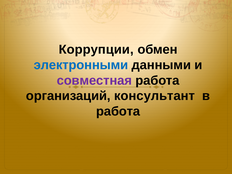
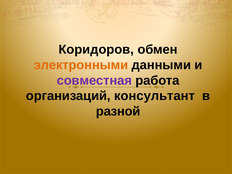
Коррупции: Коррупции -> Коридоров
электронными colour: blue -> orange
работа at (118, 111): работа -> разной
